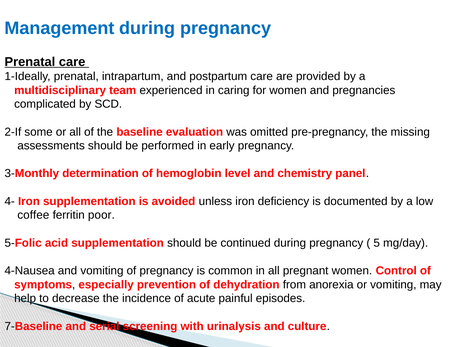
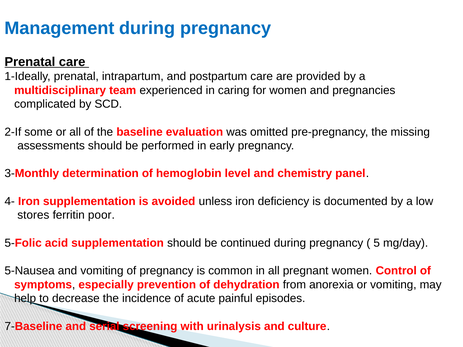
coffee: coffee -> stores
4-Nausea: 4-Nausea -> 5-Nausea
